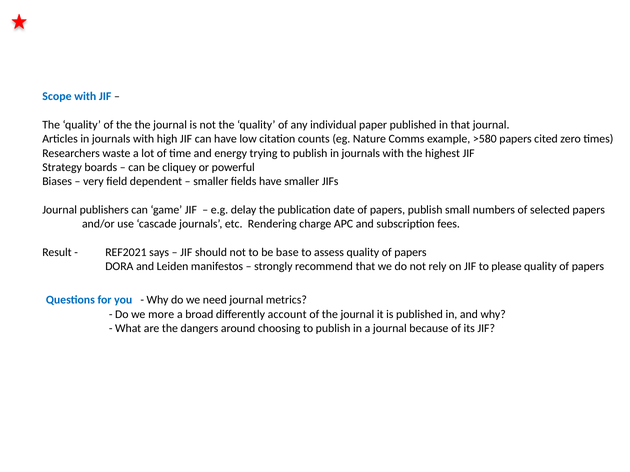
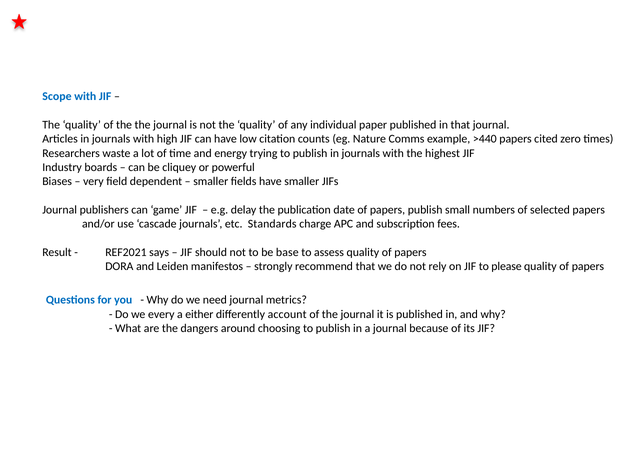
>580: >580 -> >440
Strategy: Strategy -> Industry
Rendering: Rendering -> Standards
more: more -> every
broad: broad -> either
